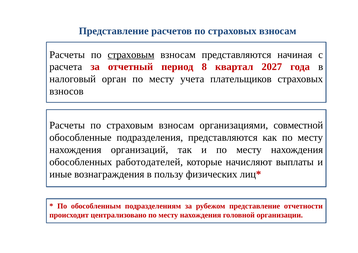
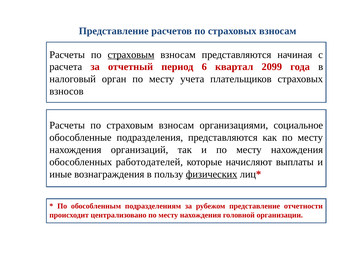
8: 8 -> 6
2027: 2027 -> 2099
совместной: совместной -> социальное
физических underline: none -> present
